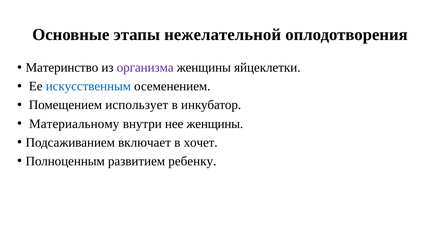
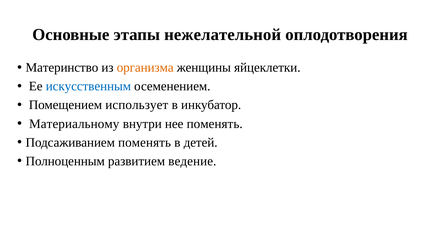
организма colour: purple -> orange
нее женщины: женщины -> поменять
Подсаживанием включает: включает -> поменять
хочет: хочет -> детей
ребенку: ребенку -> ведение
